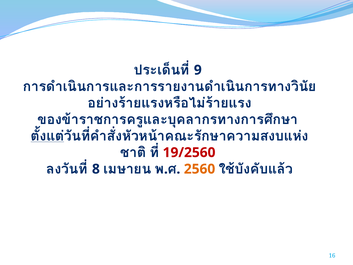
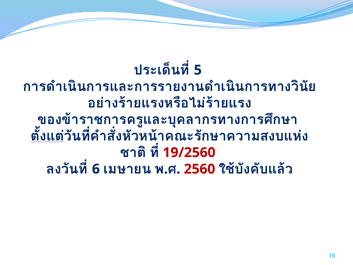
9: 9 -> 5
8: 8 -> 6
2560 colour: orange -> red
